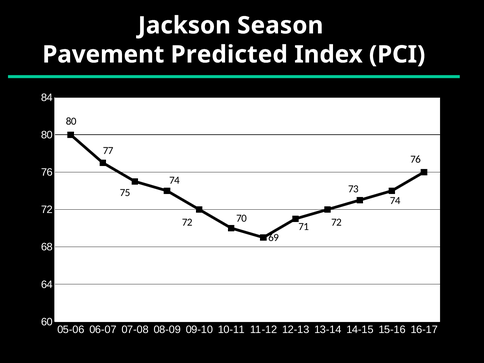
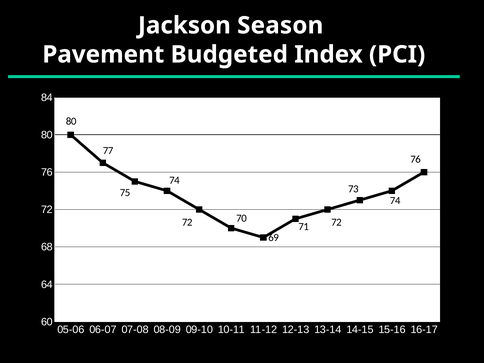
Predicted: Predicted -> Budgeted
